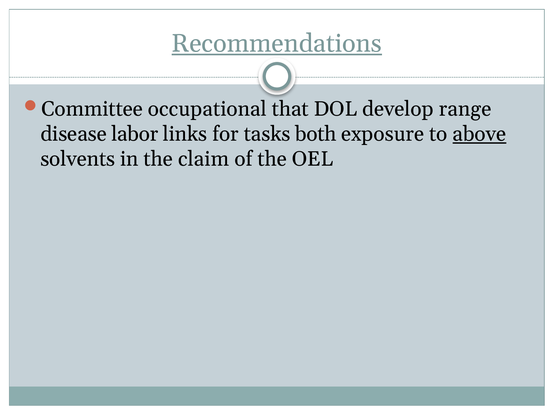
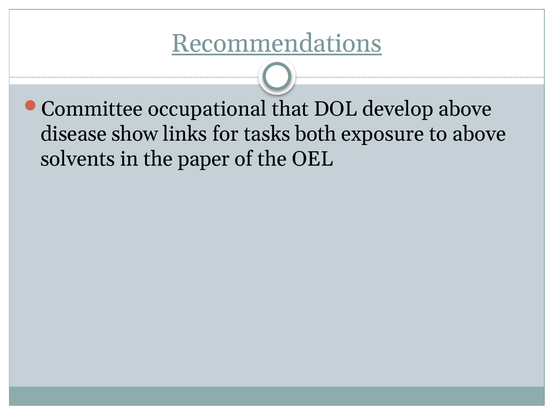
develop range: range -> above
labor: labor -> show
above at (479, 134) underline: present -> none
claim: claim -> paper
